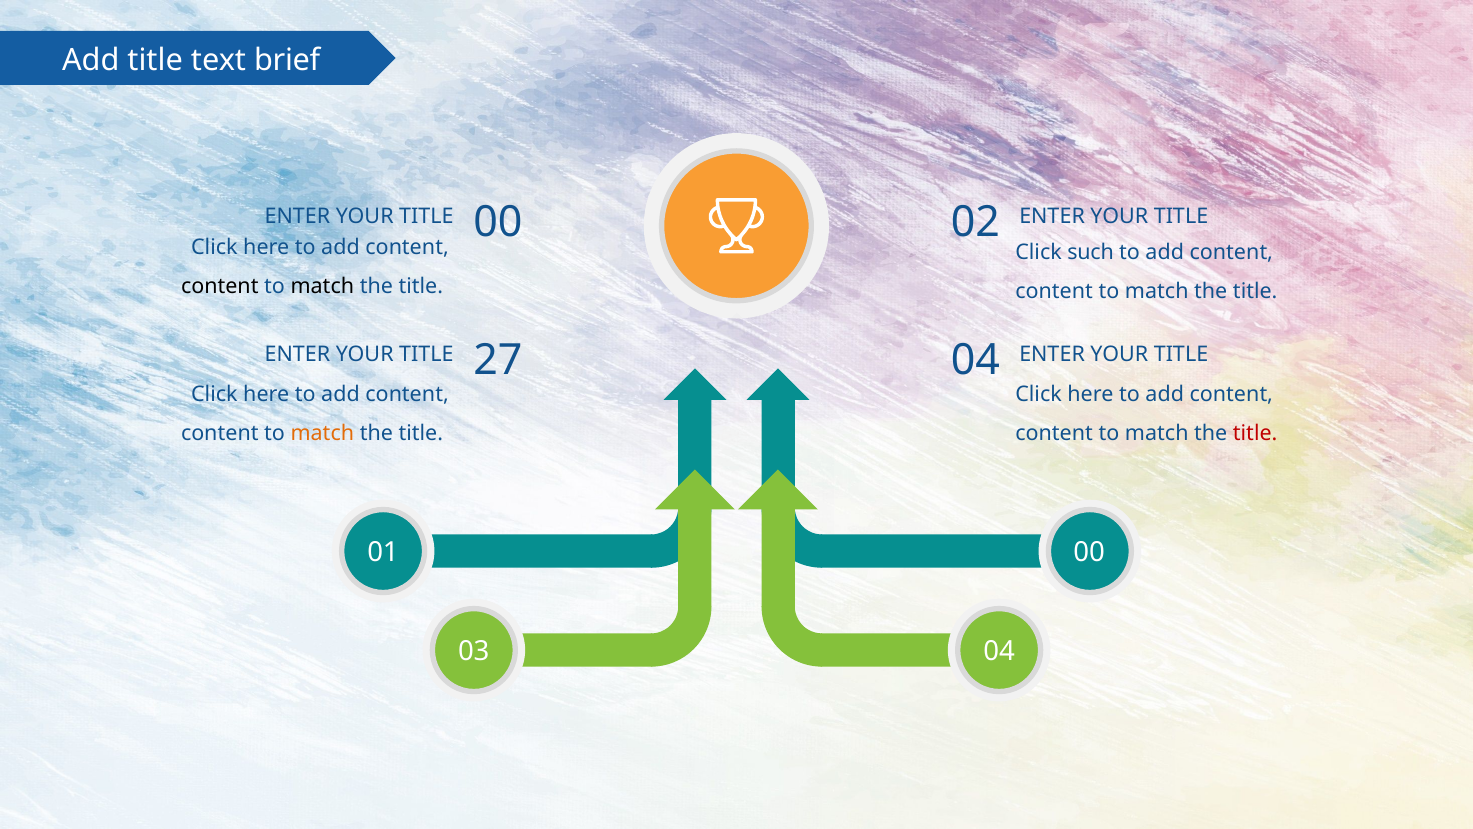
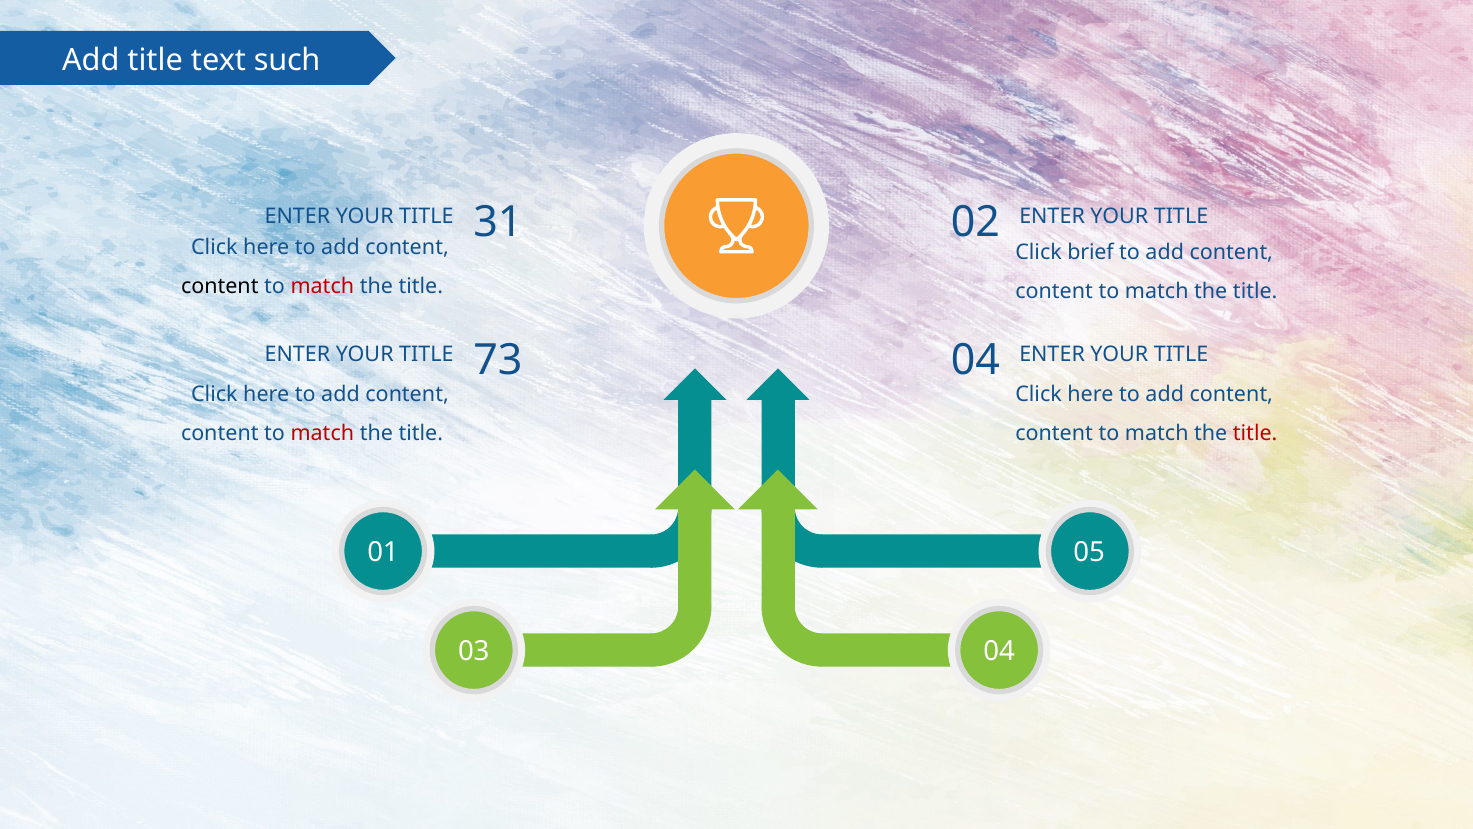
brief: brief -> such
TITLE 00: 00 -> 31
such: such -> brief
match at (322, 286) colour: black -> red
27: 27 -> 73
match at (322, 433) colour: orange -> red
01 00: 00 -> 05
